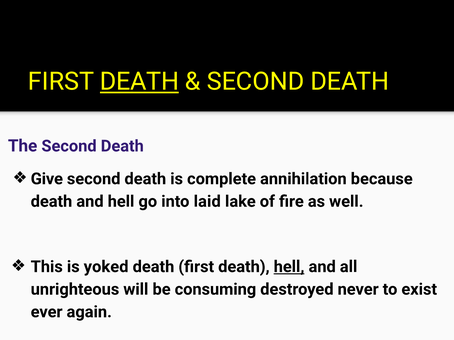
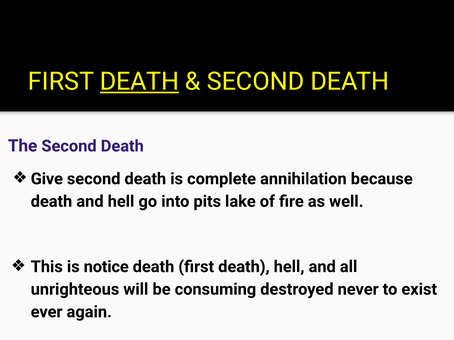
laid: laid -> pits
yoked: yoked -> notice
hell at (289, 267) underline: present -> none
